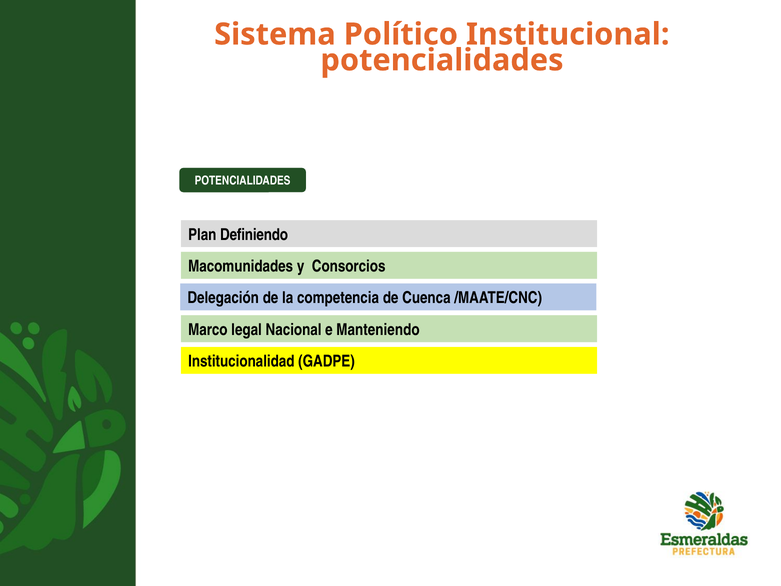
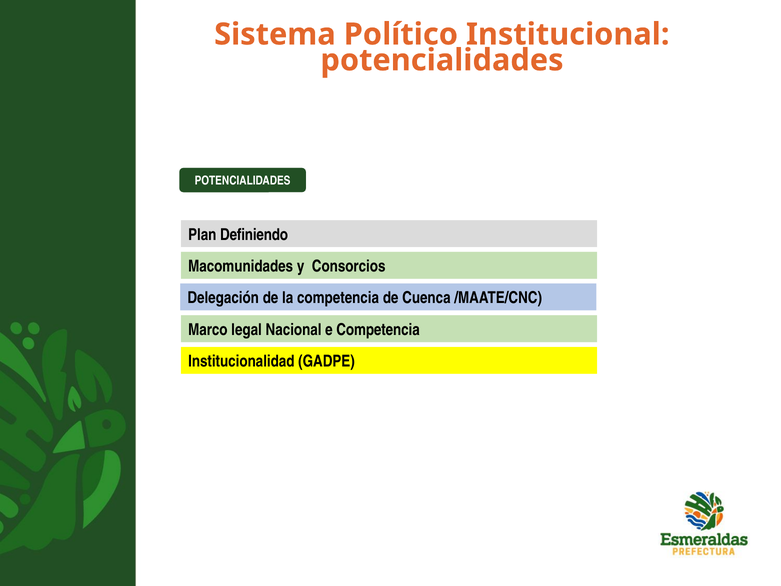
e Manteniendo: Manteniendo -> Competencia
